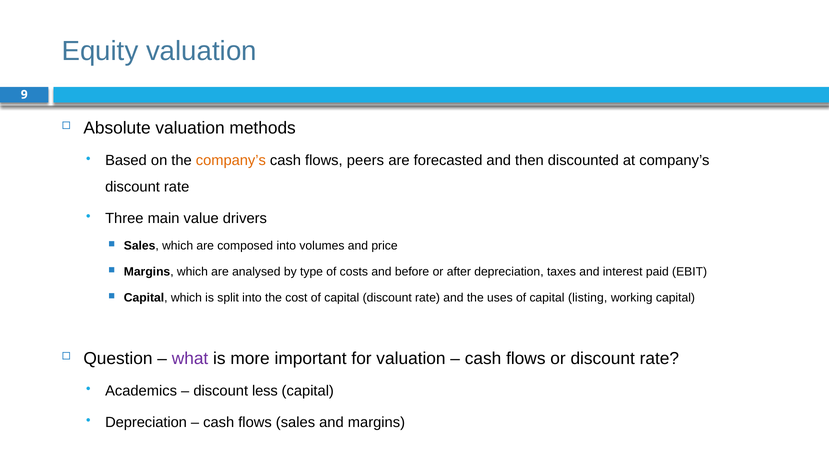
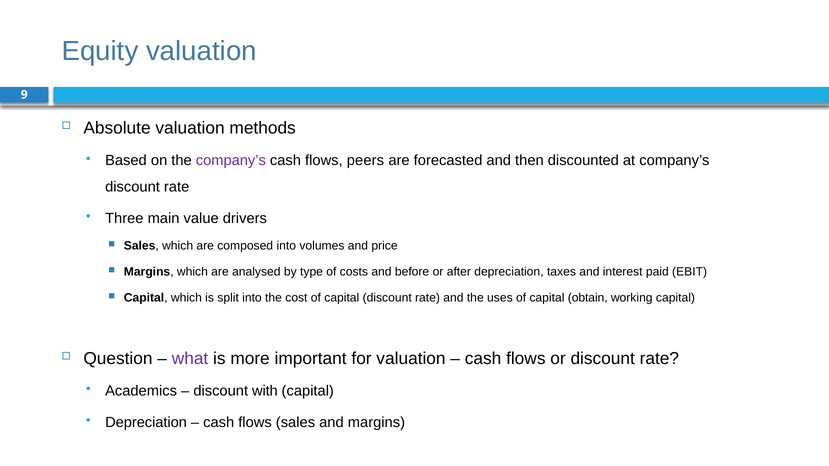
company’s at (231, 161) colour: orange -> purple
listing: listing -> obtain
less: less -> with
